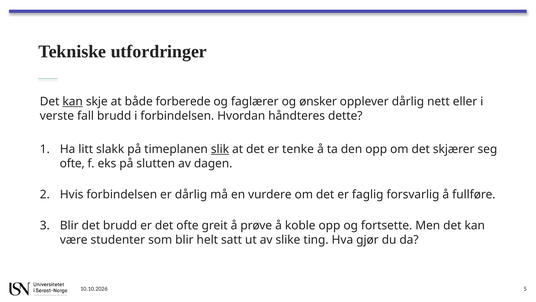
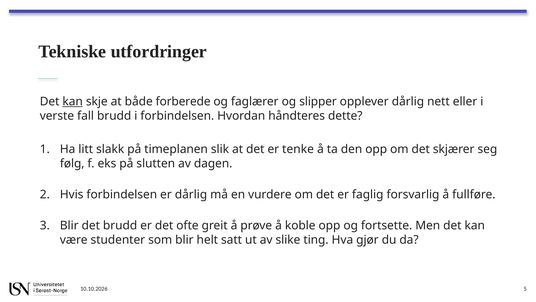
ønsker: ønsker -> slipper
slik underline: present -> none
ofte at (72, 163): ofte -> følg
